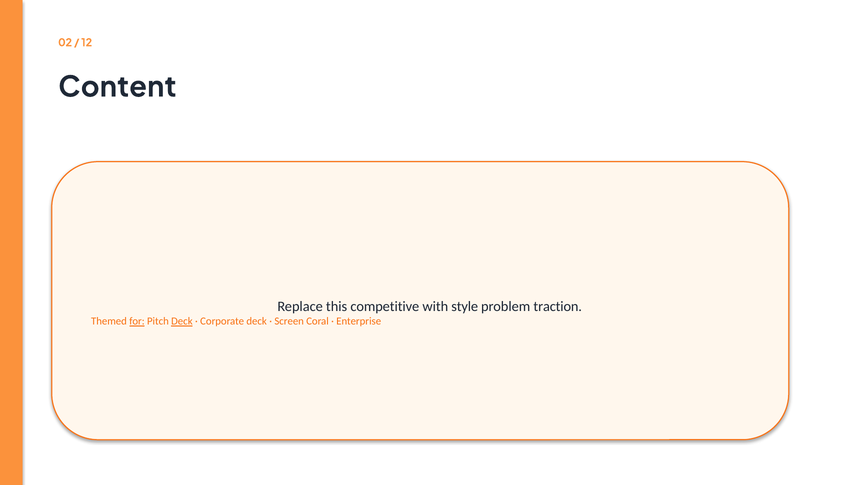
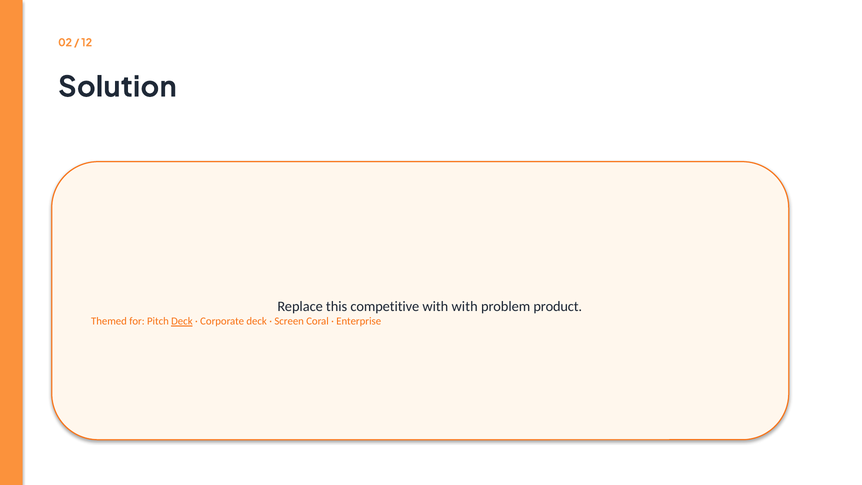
Content: Content -> Solution
with style: style -> with
traction: traction -> product
for underline: present -> none
